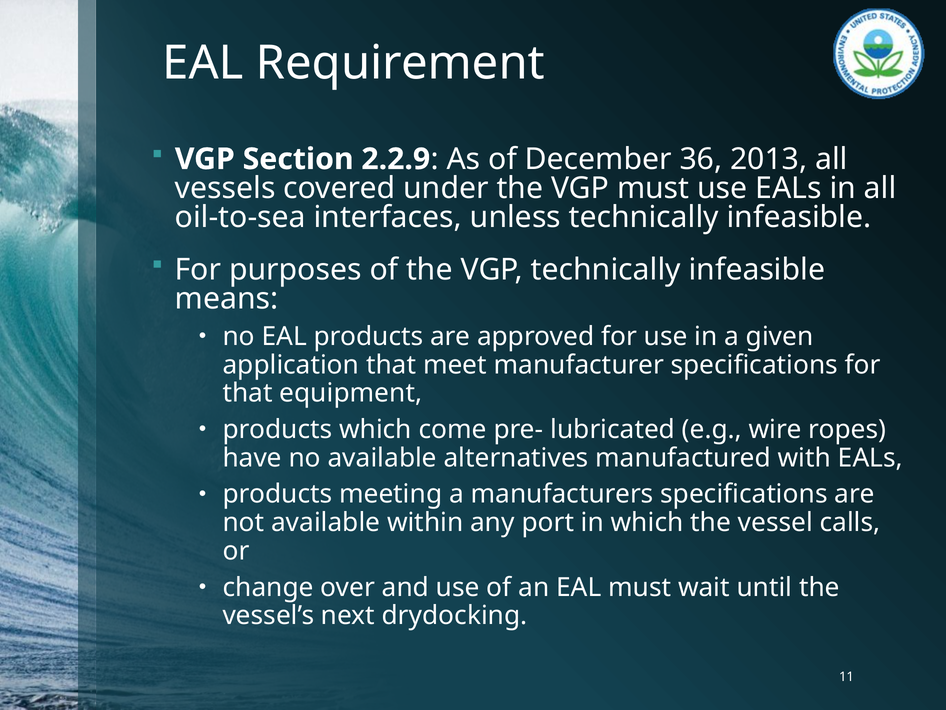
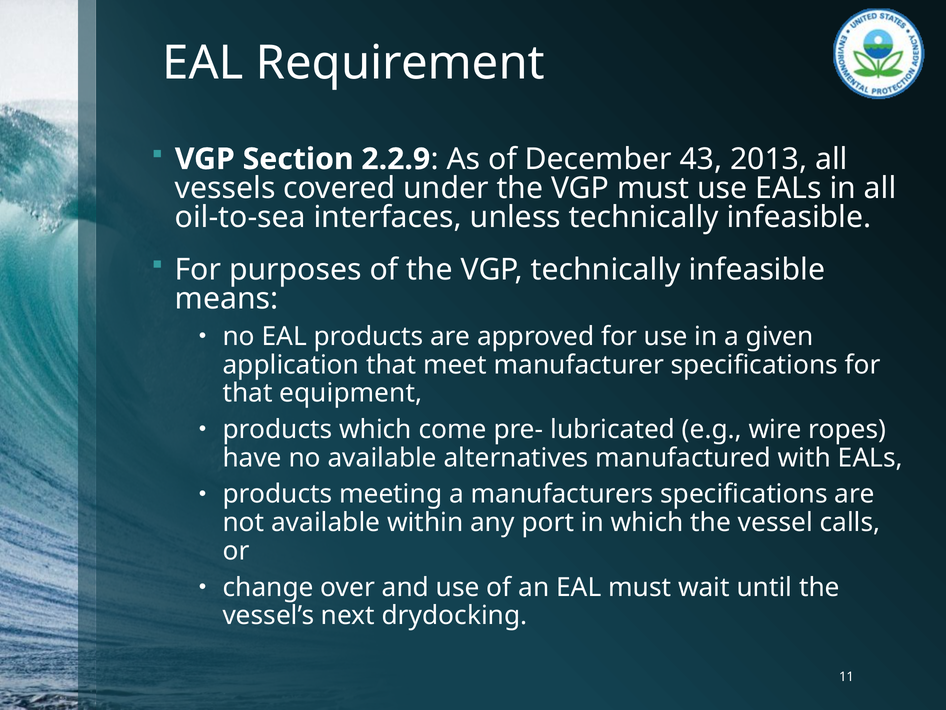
36: 36 -> 43
